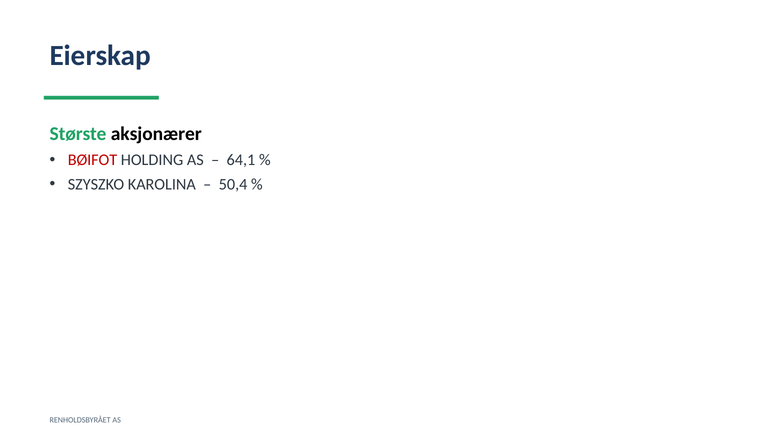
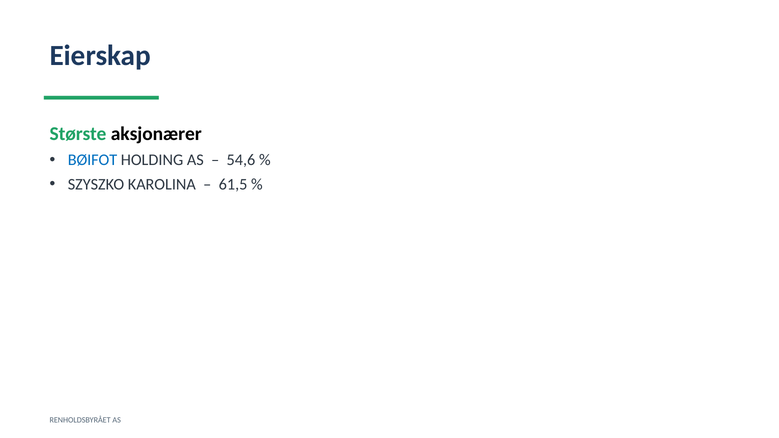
BØIFOT colour: red -> blue
64,1: 64,1 -> 54,6
50,4: 50,4 -> 61,5
